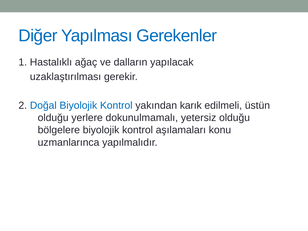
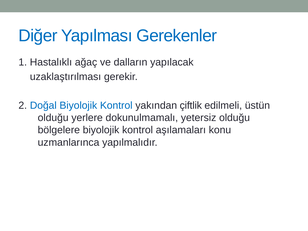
karık: karık -> çiftlik
